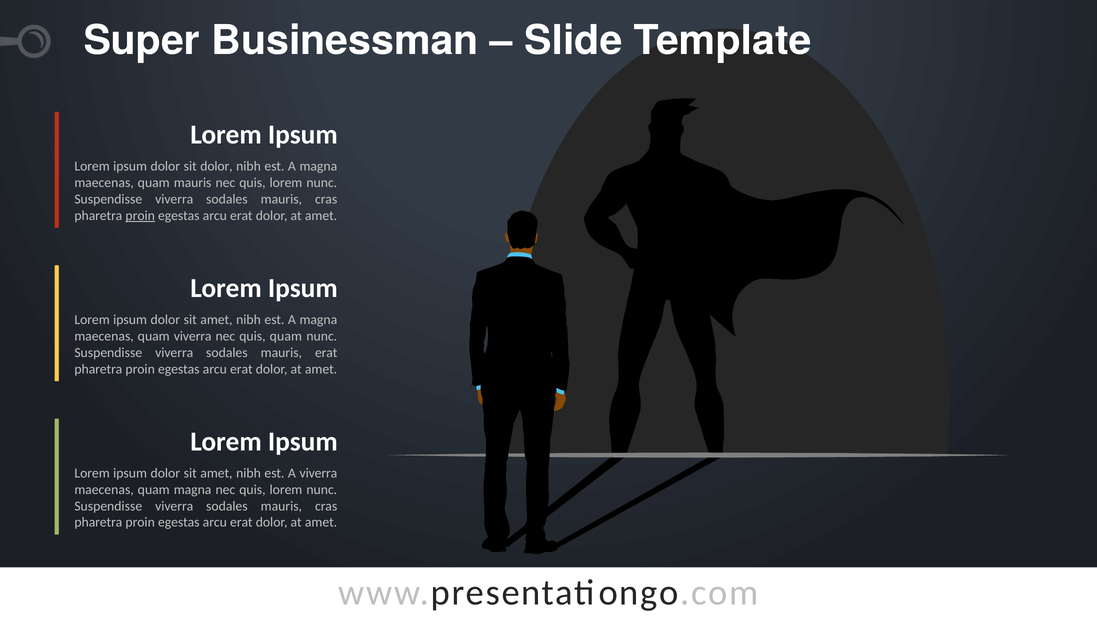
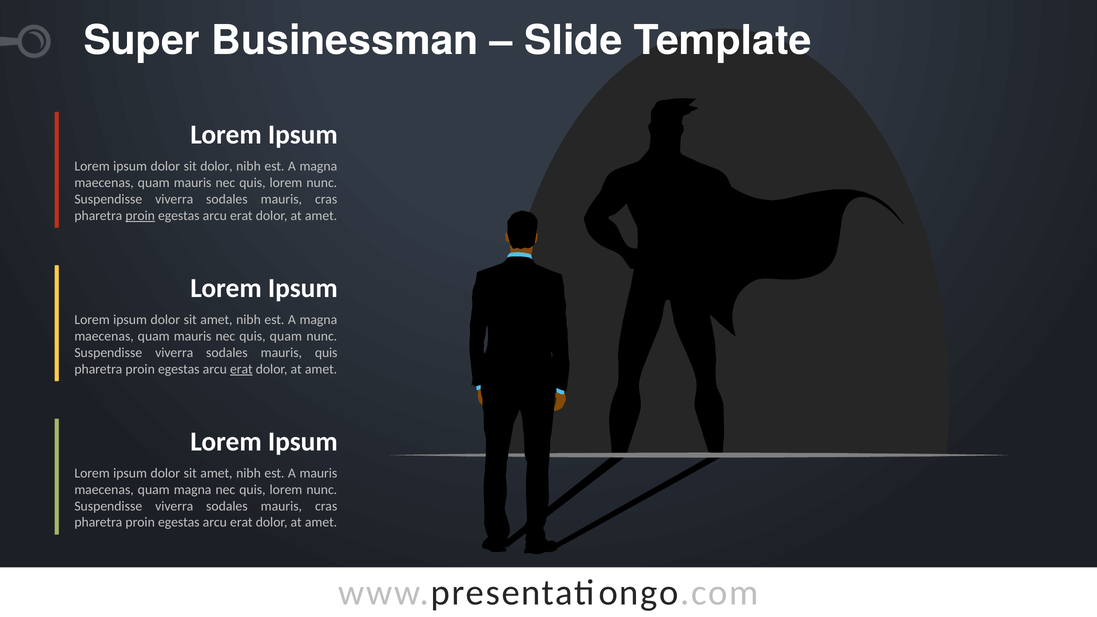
viverra at (193, 336): viverra -> mauris
mauris erat: erat -> quis
erat at (241, 369) underline: none -> present
A viverra: viverra -> mauris
